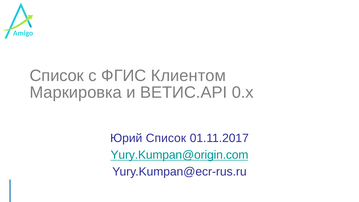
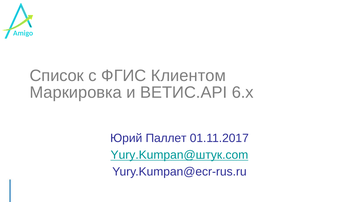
0.x: 0.x -> 6.x
Юрий Список: Список -> Паллет
Yury.Kumpan@origin.com: Yury.Kumpan@origin.com -> Yury.Kumpan@штук.com
